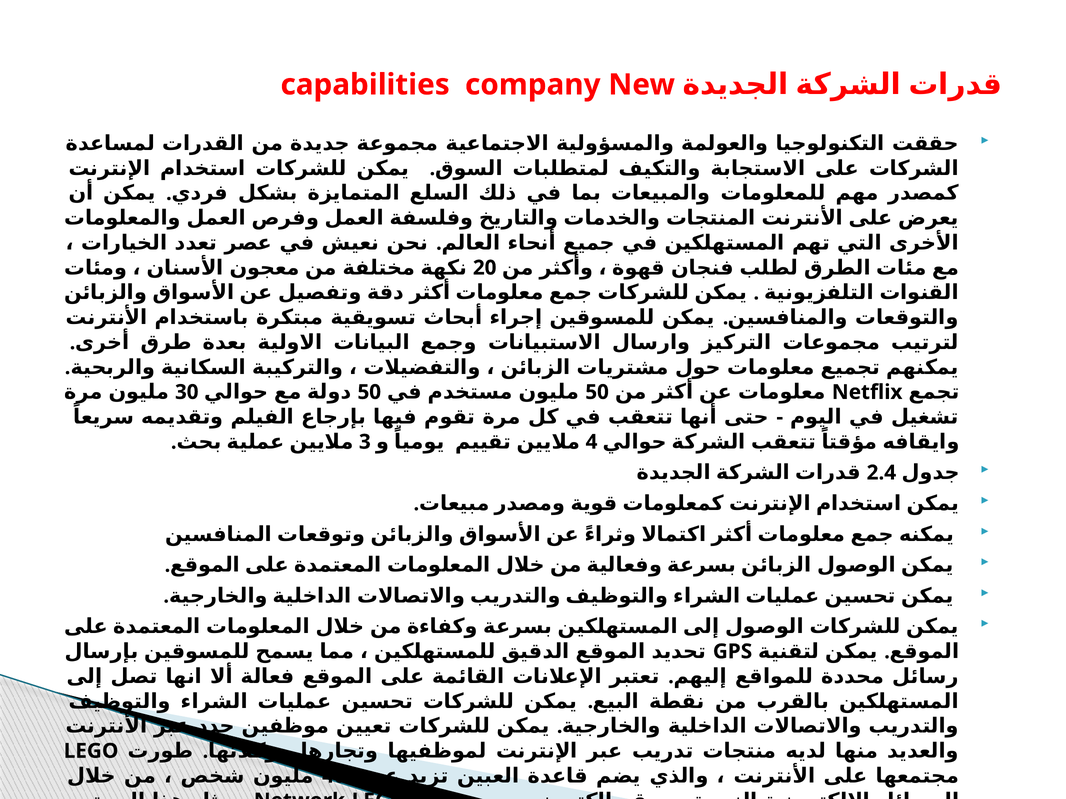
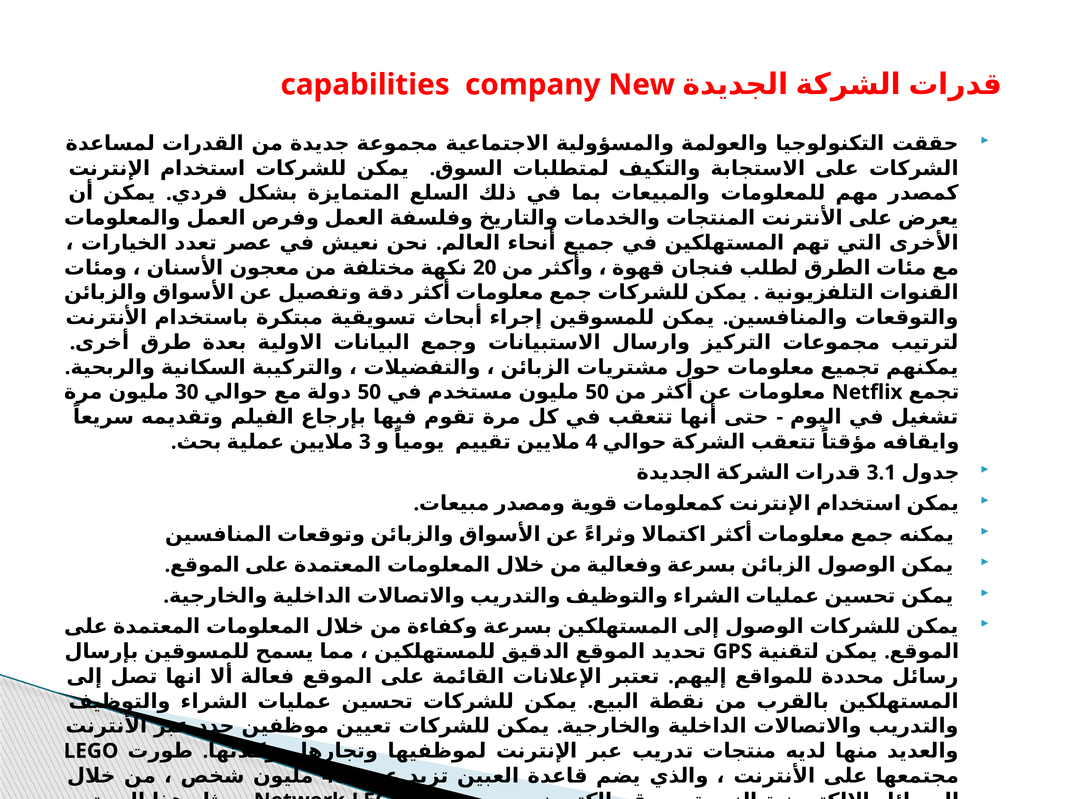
2.4: 2.4 -> 3.1
